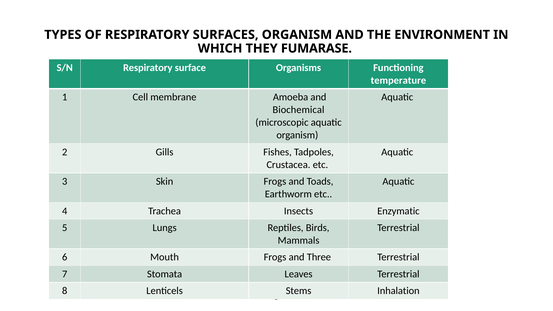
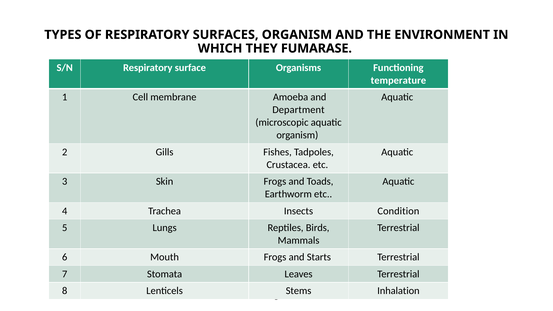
Biochemical: Biochemical -> Department
Enzymatic: Enzymatic -> Condition
Three: Three -> Starts
